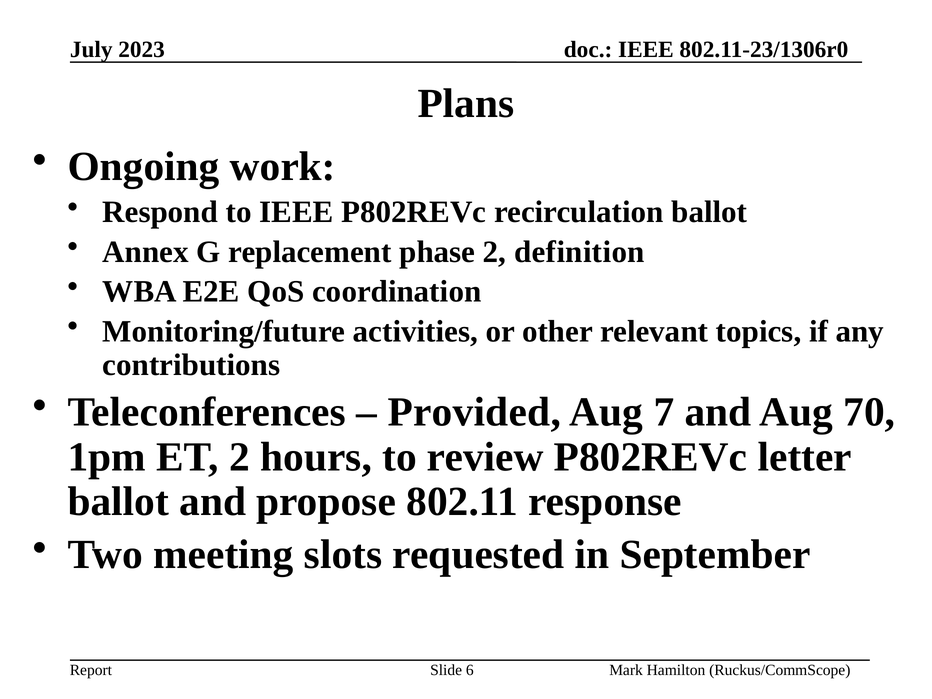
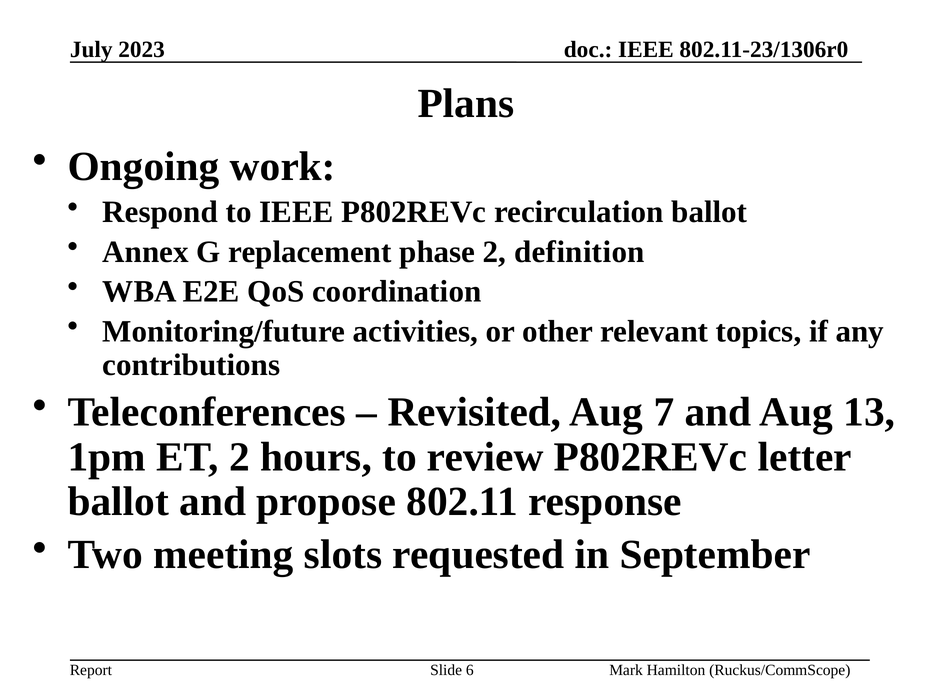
Provided: Provided -> Revisited
70: 70 -> 13
